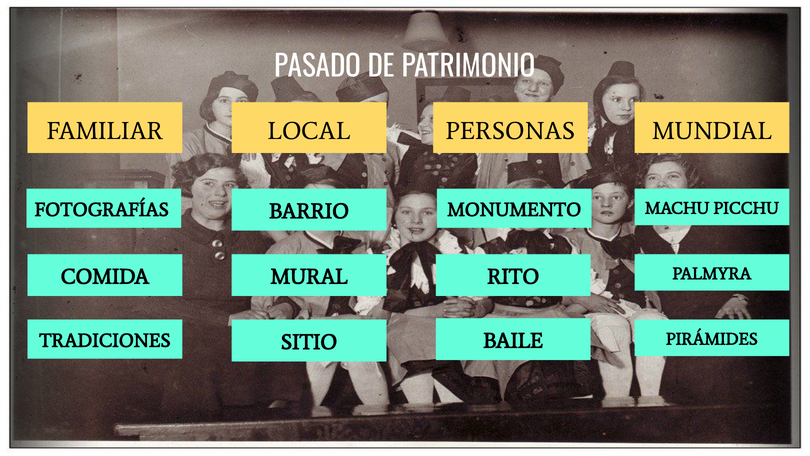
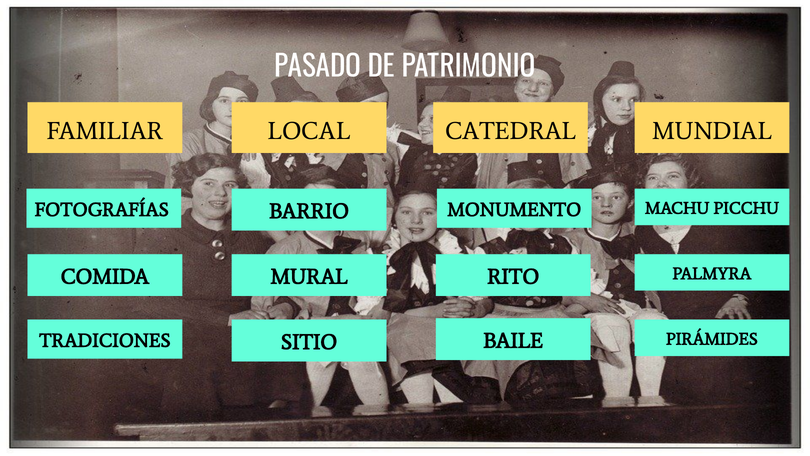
PERSONAS: PERSONAS -> CATEDRAL
